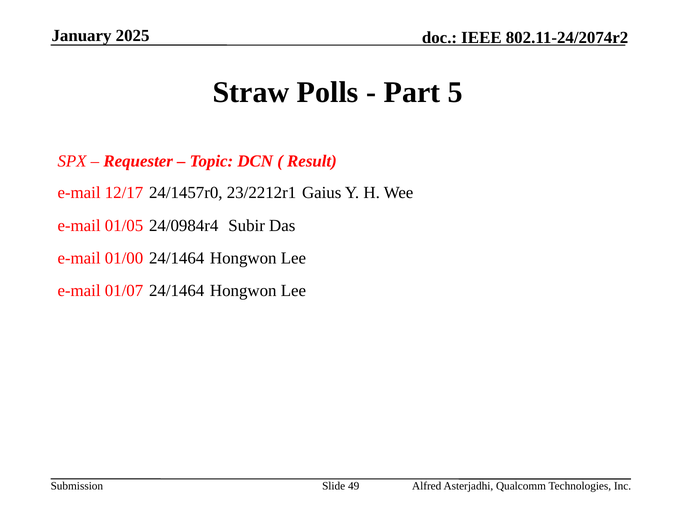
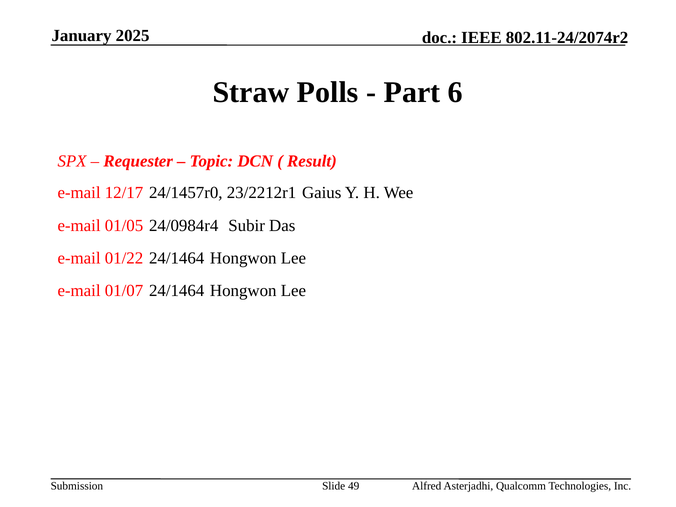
5: 5 -> 6
01/00: 01/00 -> 01/22
